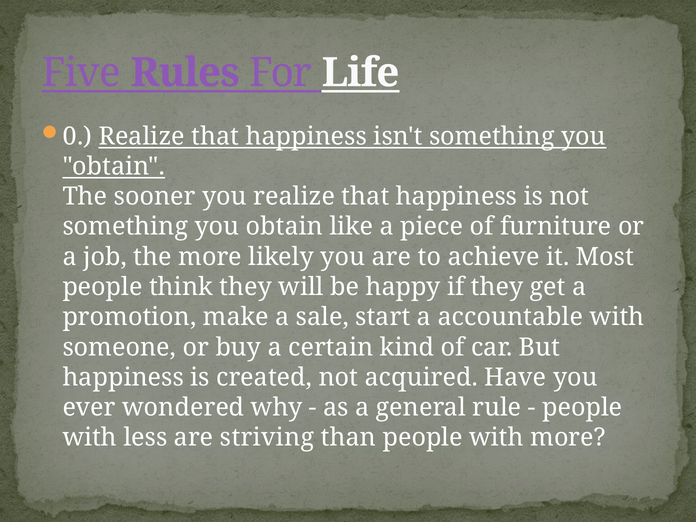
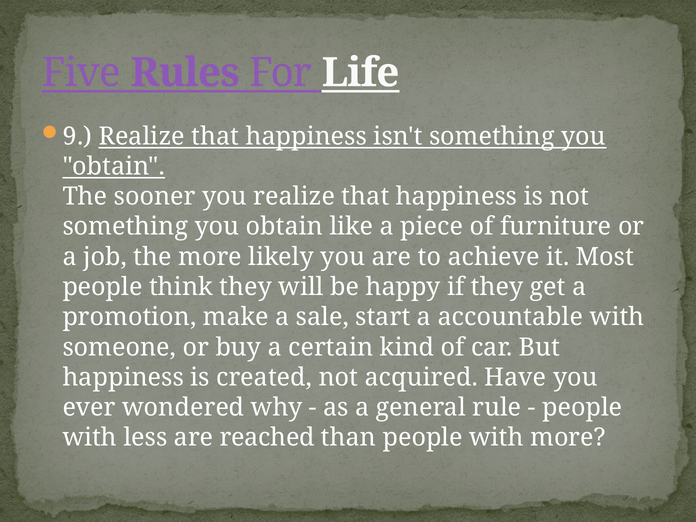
0: 0 -> 9
striving: striving -> reached
